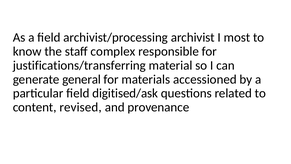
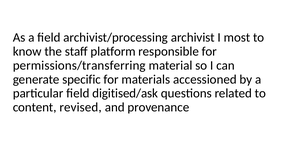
complex: complex -> platform
justifications/transferring: justifications/transferring -> permissions/transferring
general: general -> specific
